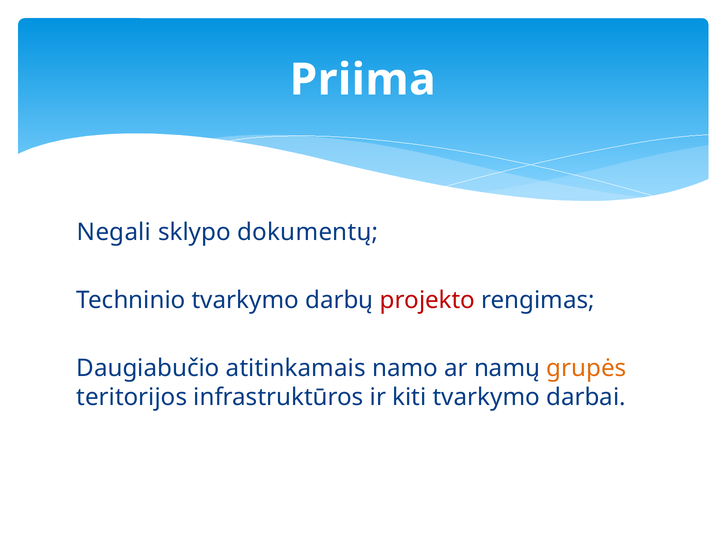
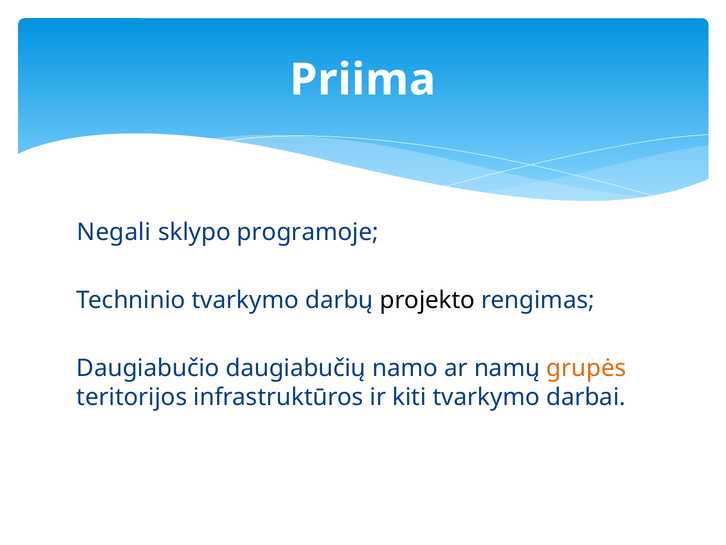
dokumentų: dokumentų -> programoje
projekto colour: red -> black
atitinkamais: atitinkamais -> daugiabučių
